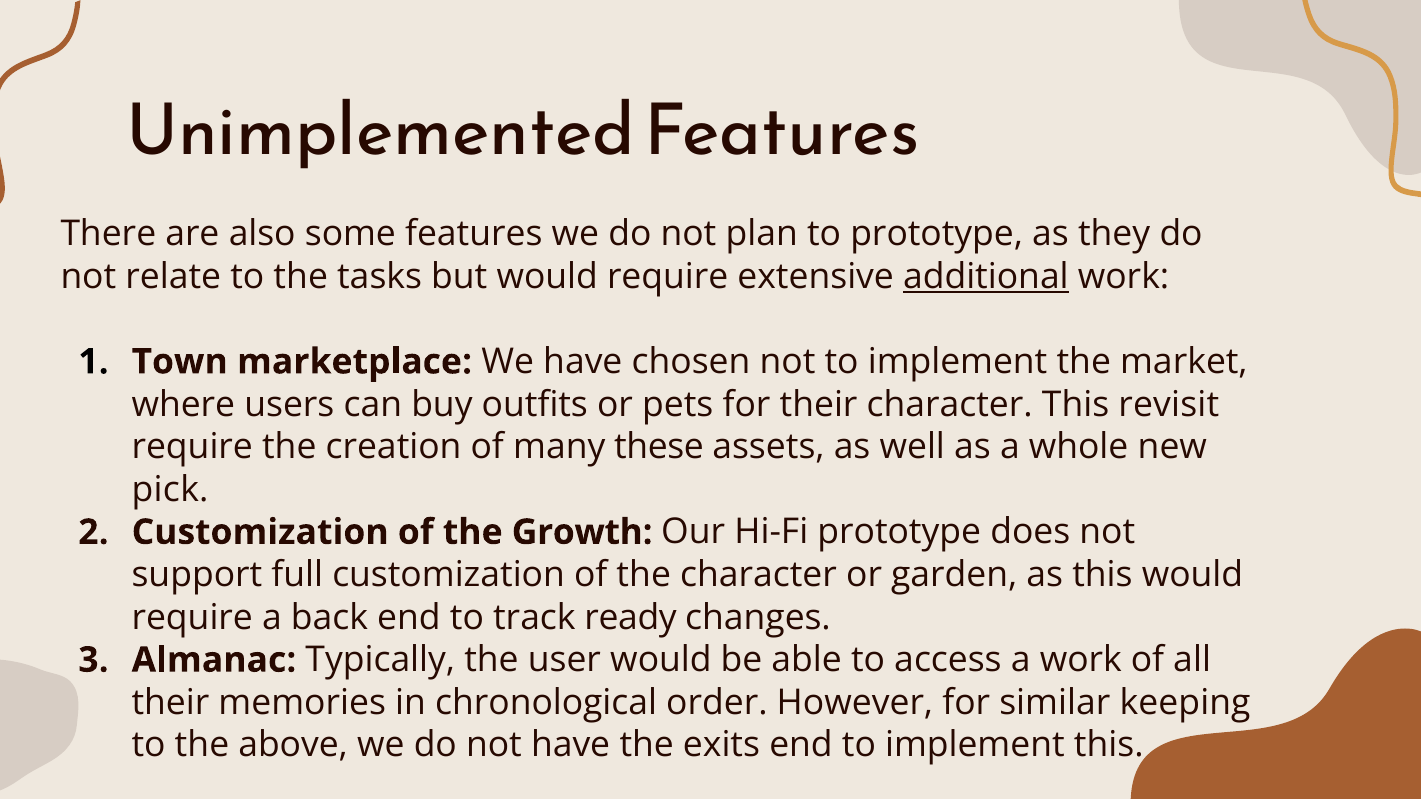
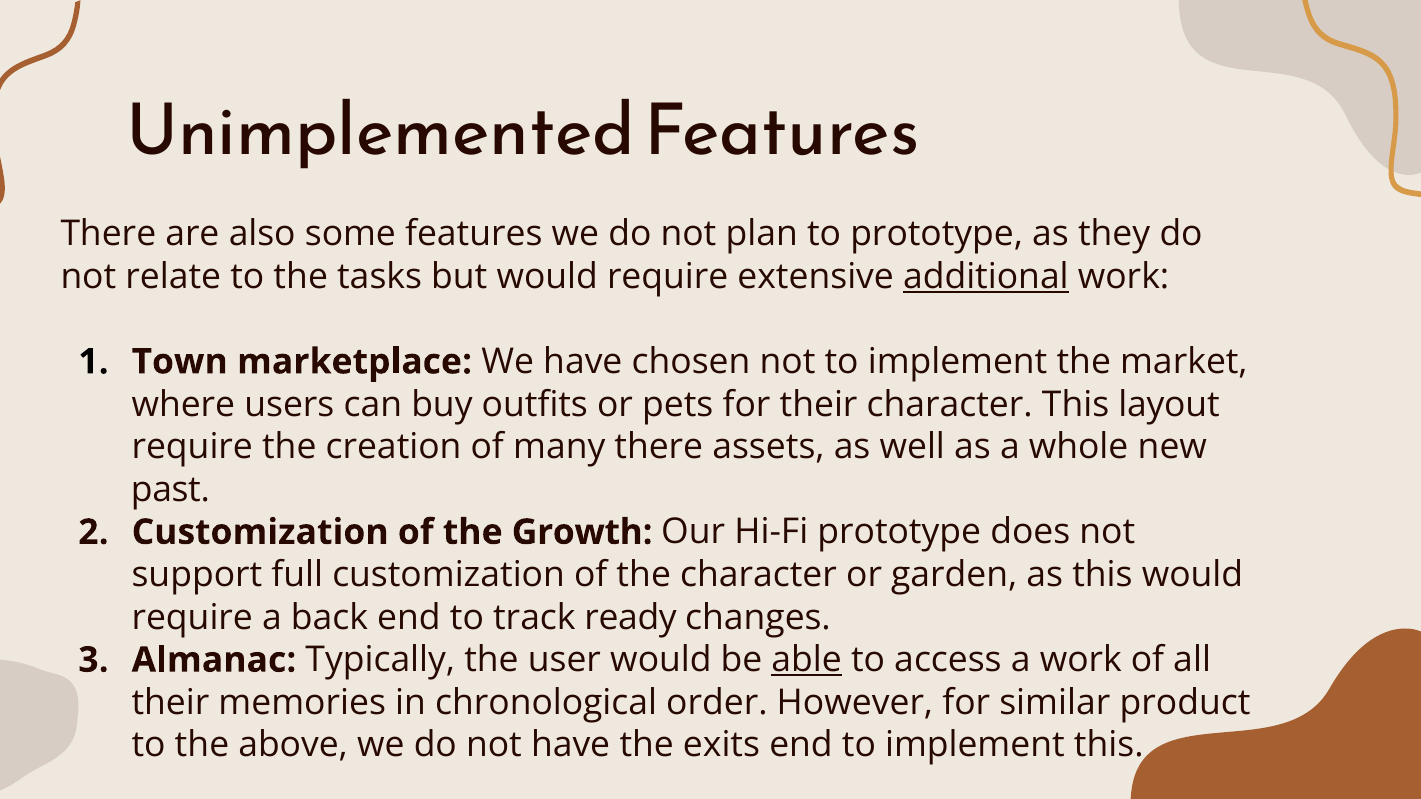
revisit: revisit -> layout
many these: these -> there
pick: pick -> past
able underline: none -> present
keeping: keeping -> product
